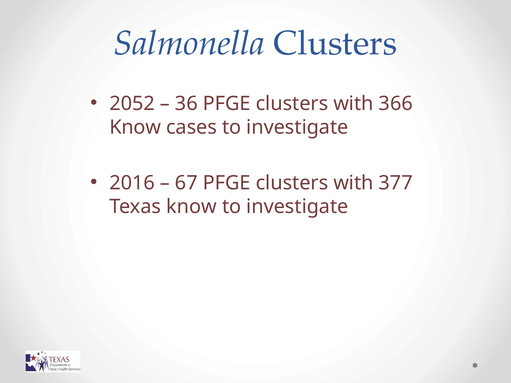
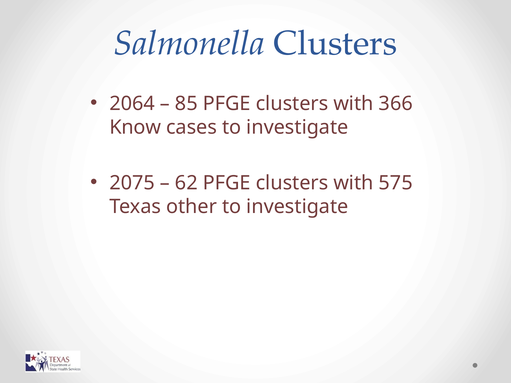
2052: 2052 -> 2064
36: 36 -> 85
2016: 2016 -> 2075
67: 67 -> 62
377: 377 -> 575
Texas know: know -> other
